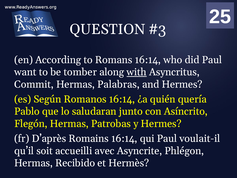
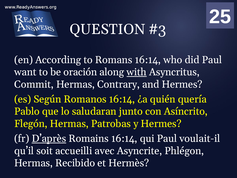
tomber: tomber -> oración
Palabras: Palabras -> Contrary
D’après underline: none -> present
